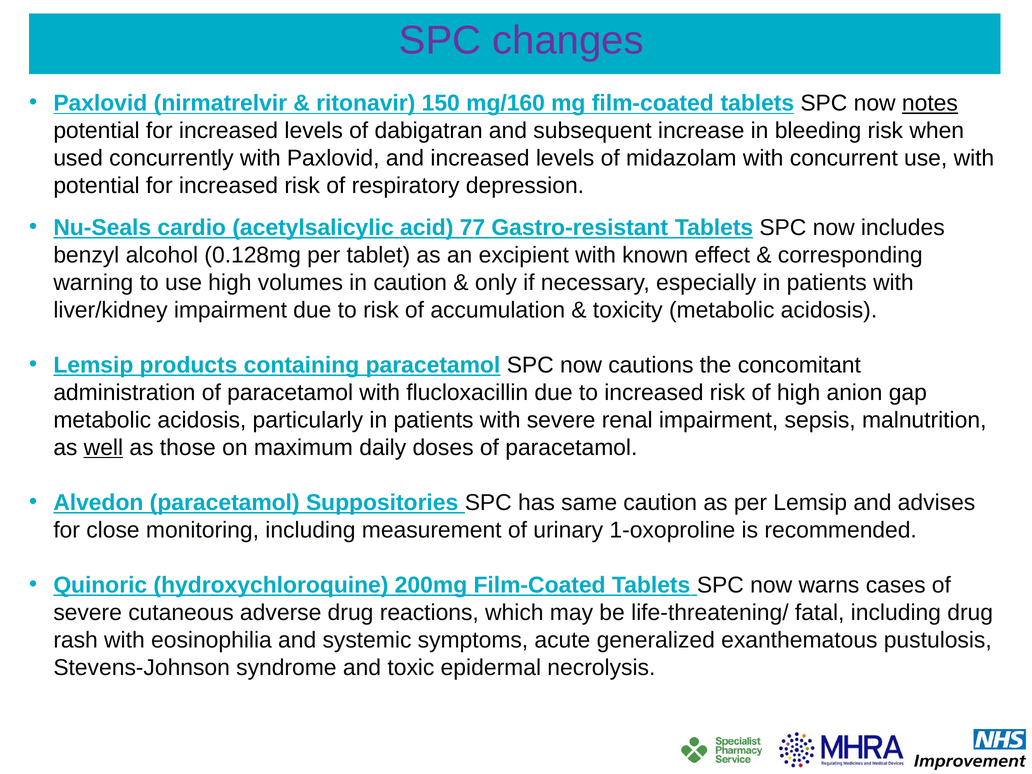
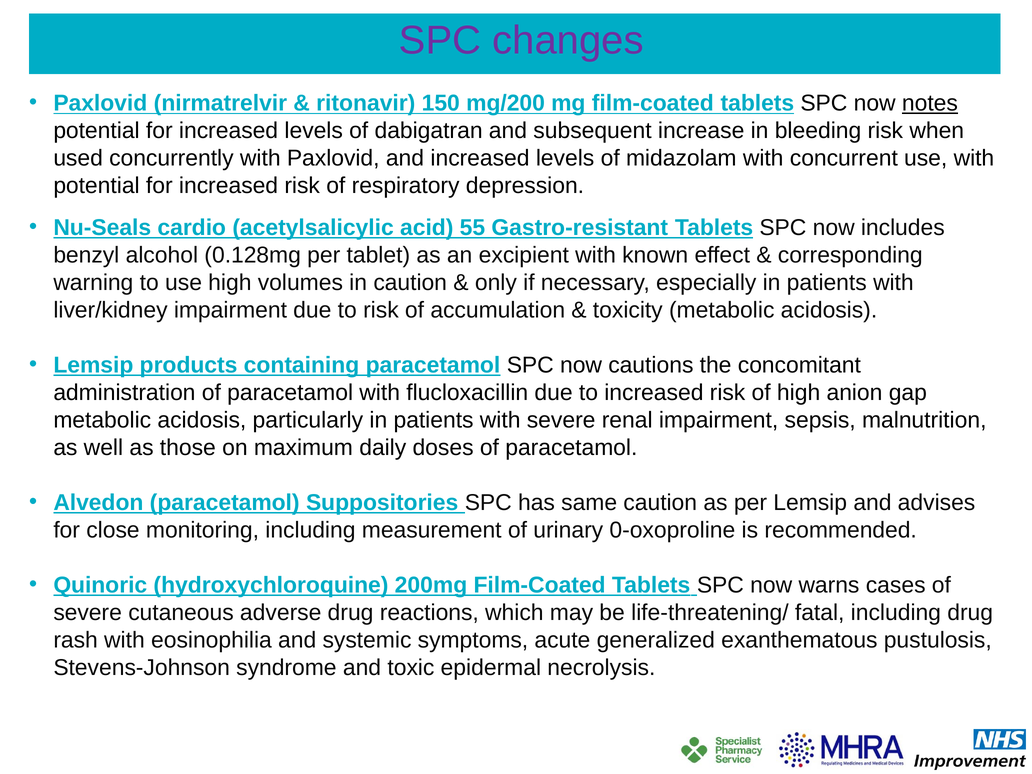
mg/160: mg/160 -> mg/200
77: 77 -> 55
well underline: present -> none
1-oxoproline: 1-oxoproline -> 0-oxoproline
